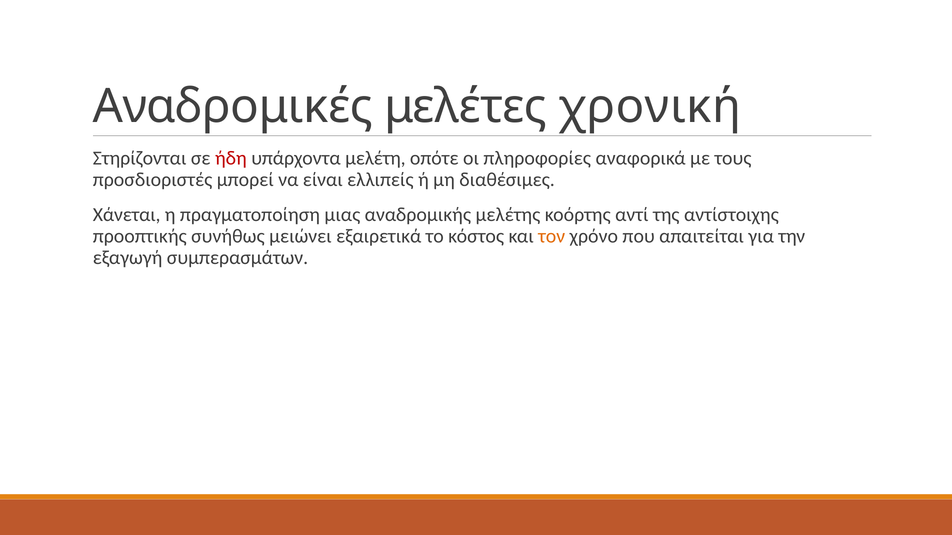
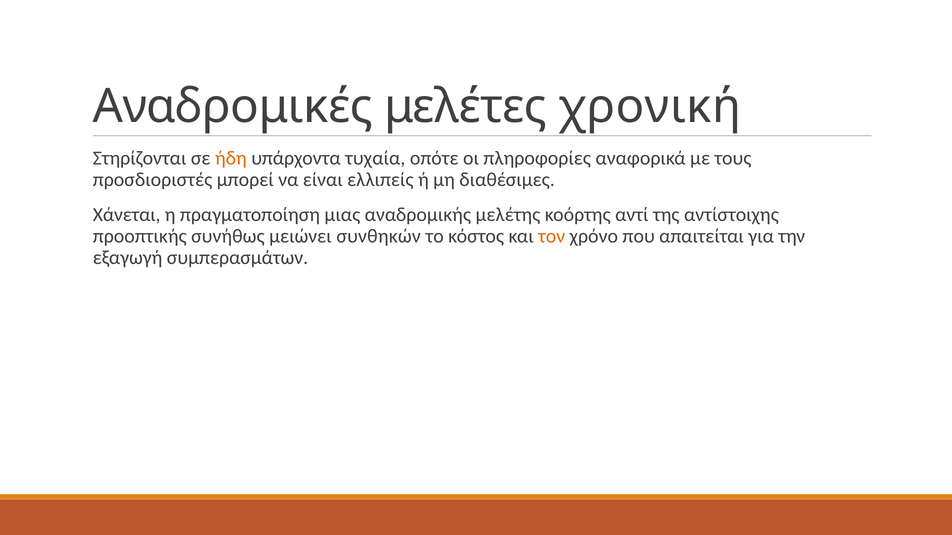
ήδη colour: red -> orange
μελέτη: μελέτη -> τυχαία
εξαιρετικά: εξαιρετικά -> συνθηκών
